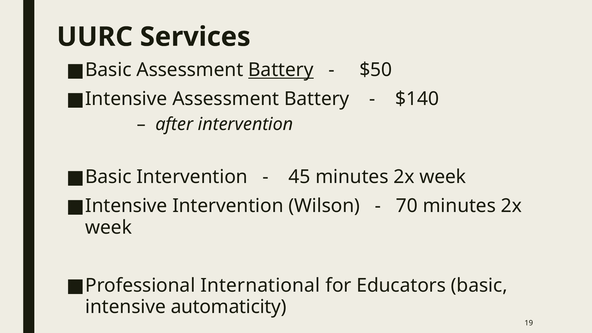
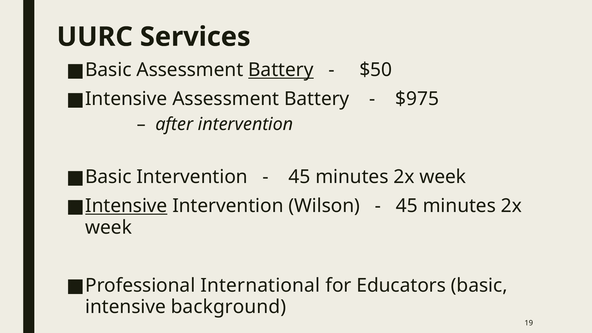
$140: $140 -> $975
Intensive at (126, 206) underline: none -> present
70 at (407, 206): 70 -> 45
automaticity: automaticity -> background
